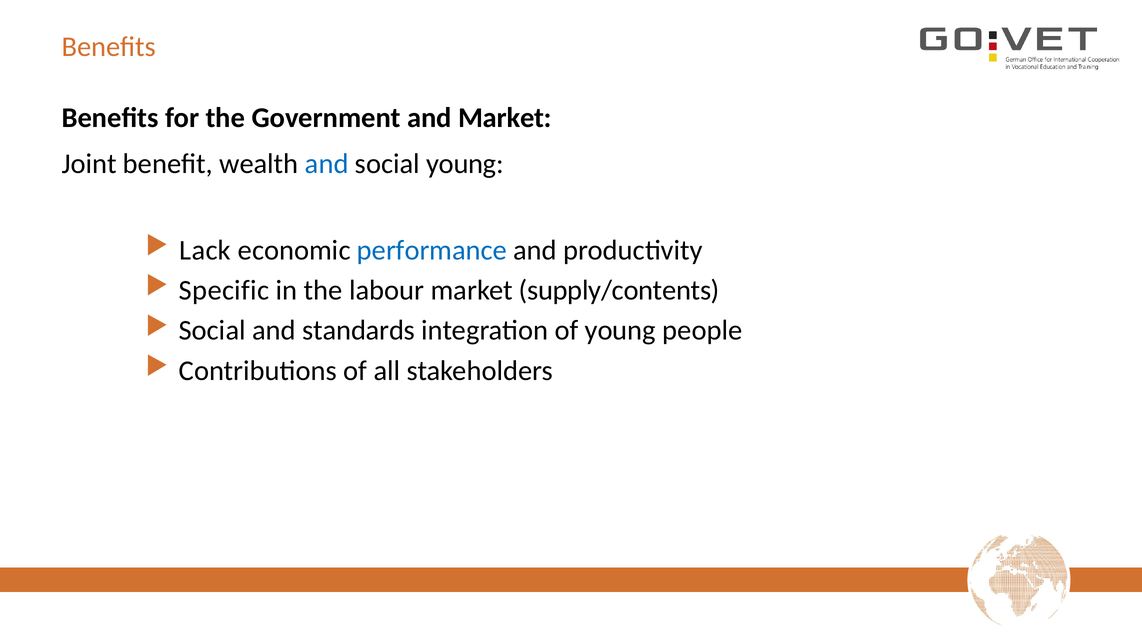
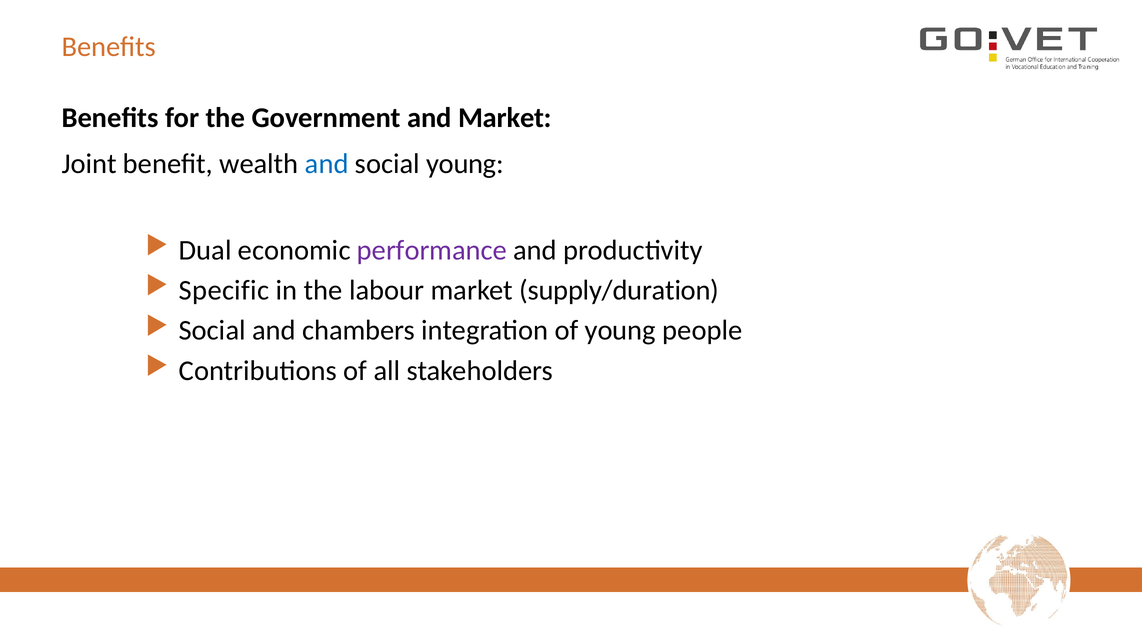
Lack: Lack -> Dual
performance colour: blue -> purple
supply/contents: supply/contents -> supply/duration
standards: standards -> chambers
